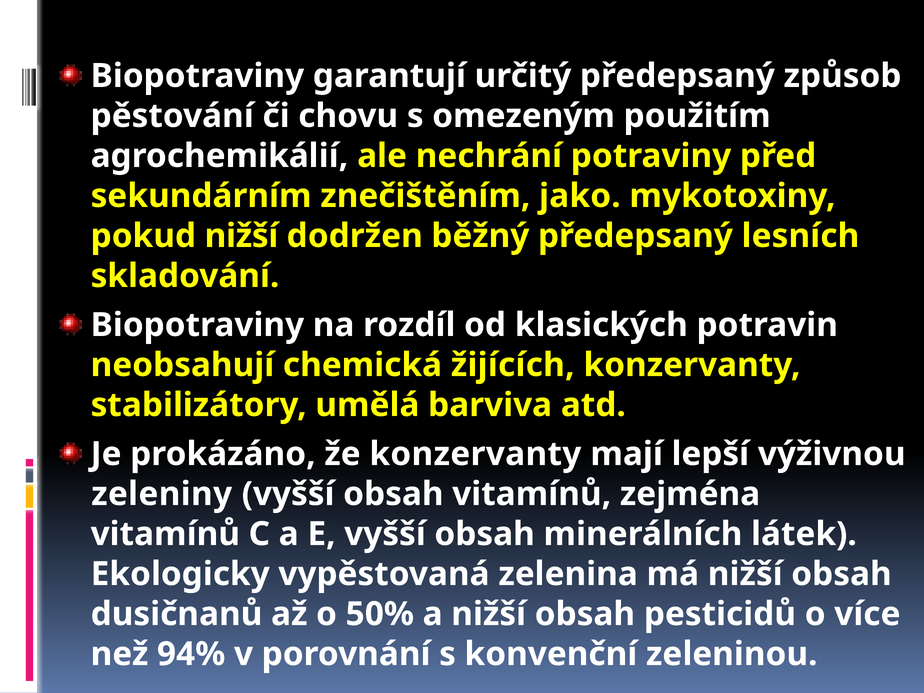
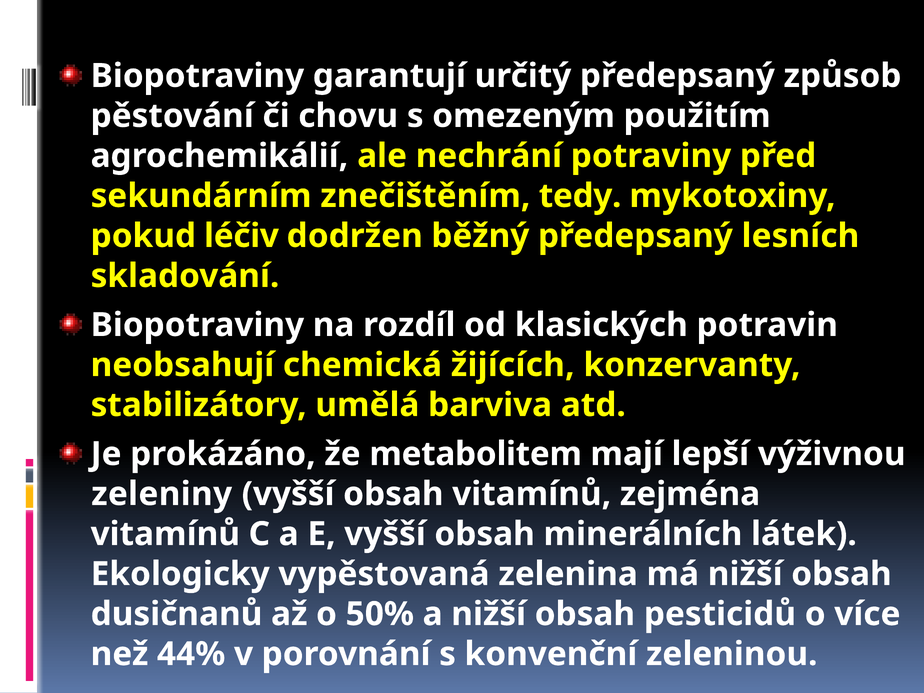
jako: jako -> tedy
pokud nižší: nižší -> léčiv
že konzervanty: konzervanty -> metabolitem
94%: 94% -> 44%
